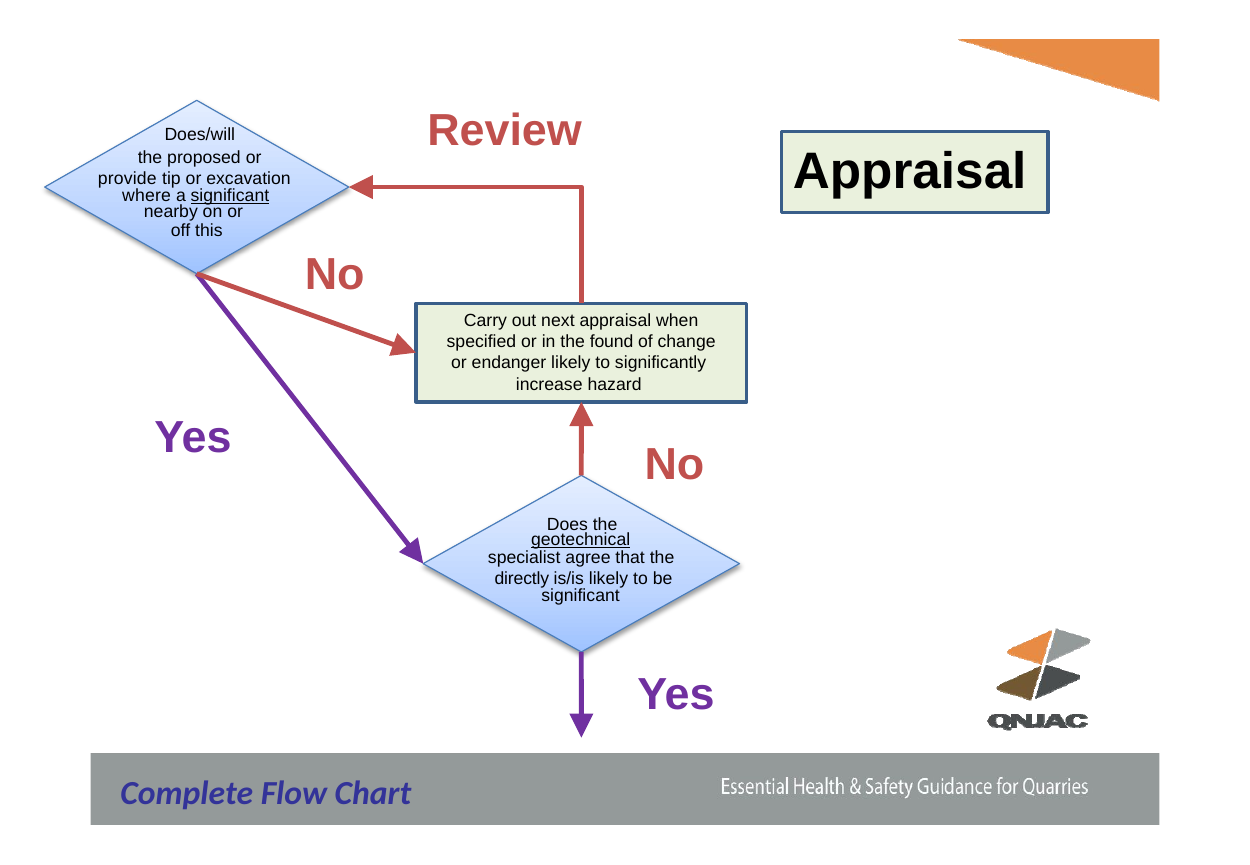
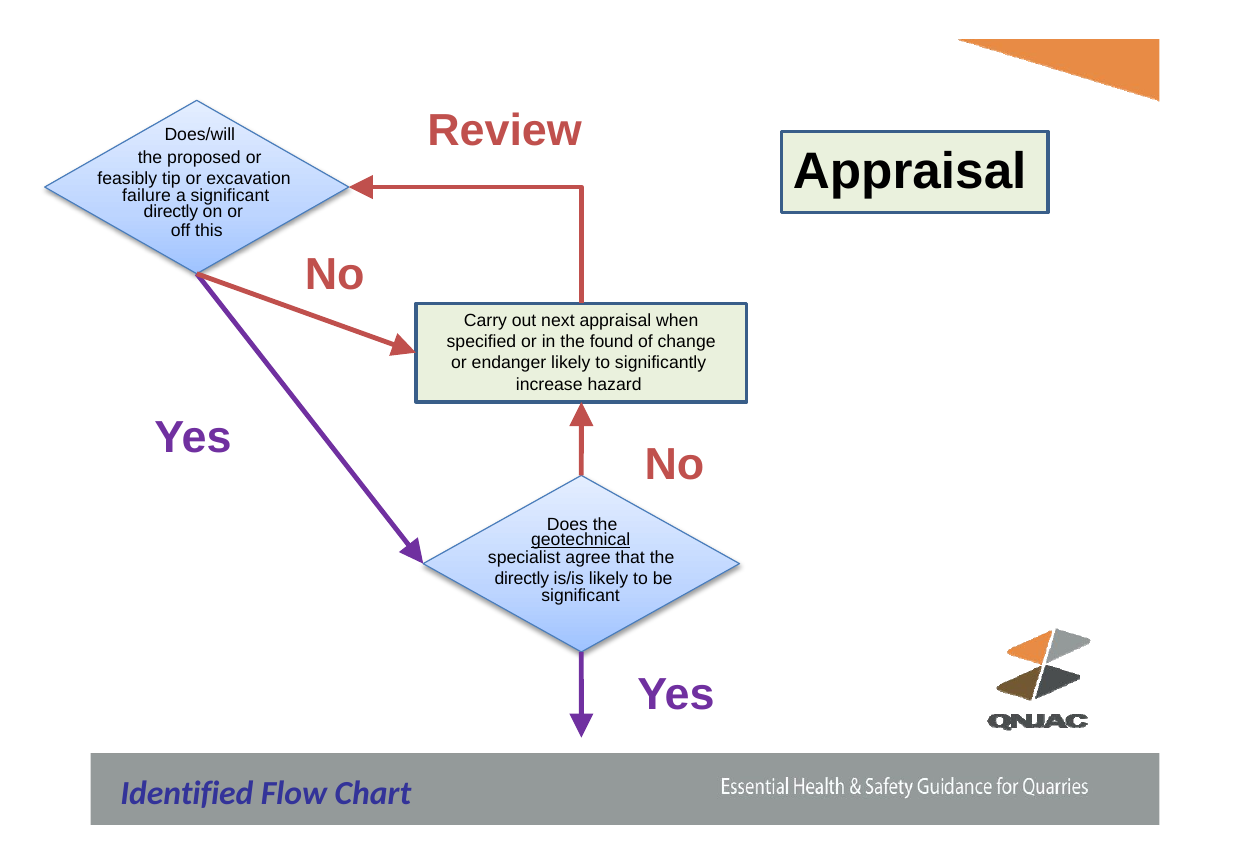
provide: provide -> feasibly
where: where -> failure
significant at (230, 196) underline: present -> none
nearby at (171, 212): nearby -> directly
Complete: Complete -> Identified
